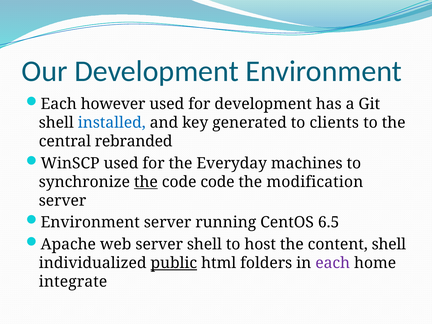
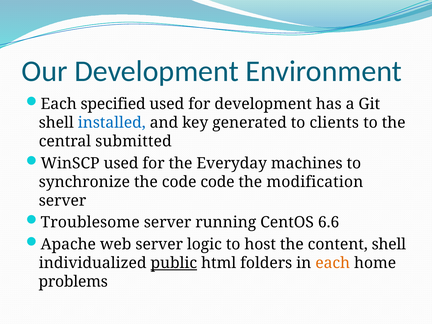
however: however -> specified
rebranded: rebranded -> submitted
the at (146, 182) underline: present -> none
Environment at (90, 222): Environment -> Troublesome
6.5: 6.5 -> 6.6
server shell: shell -> logic
each at (333, 263) colour: purple -> orange
integrate: integrate -> problems
